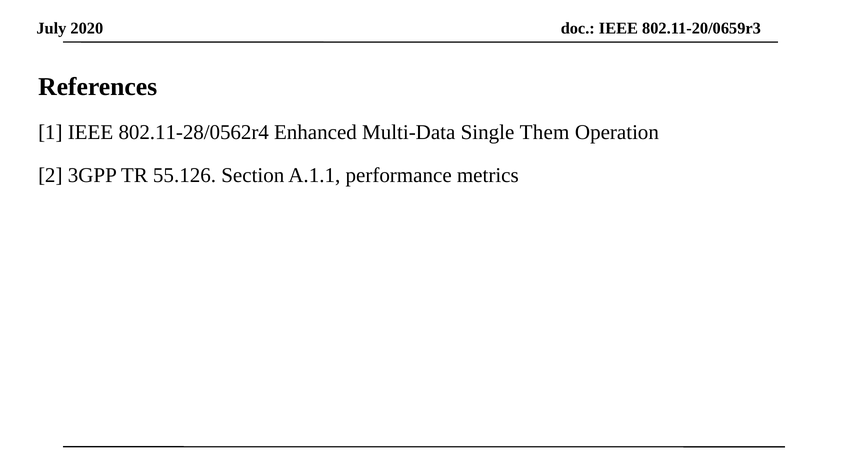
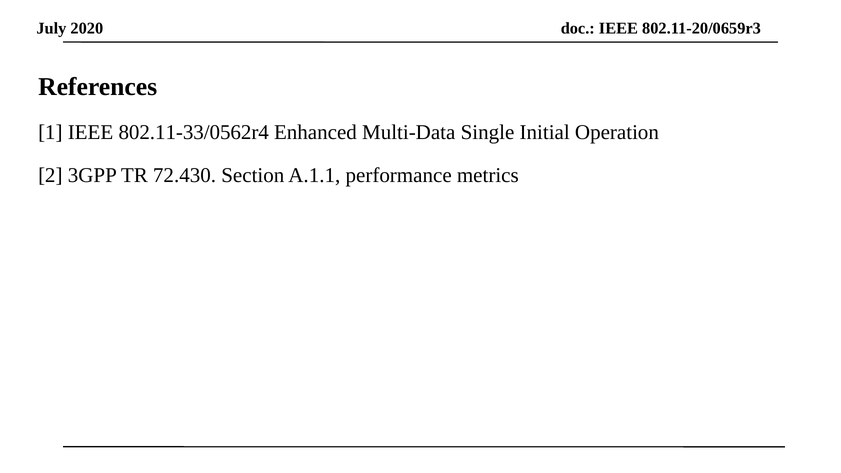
802.11-28/0562r4: 802.11-28/0562r4 -> 802.11-33/0562r4
Them: Them -> Initial
55.126: 55.126 -> 72.430
